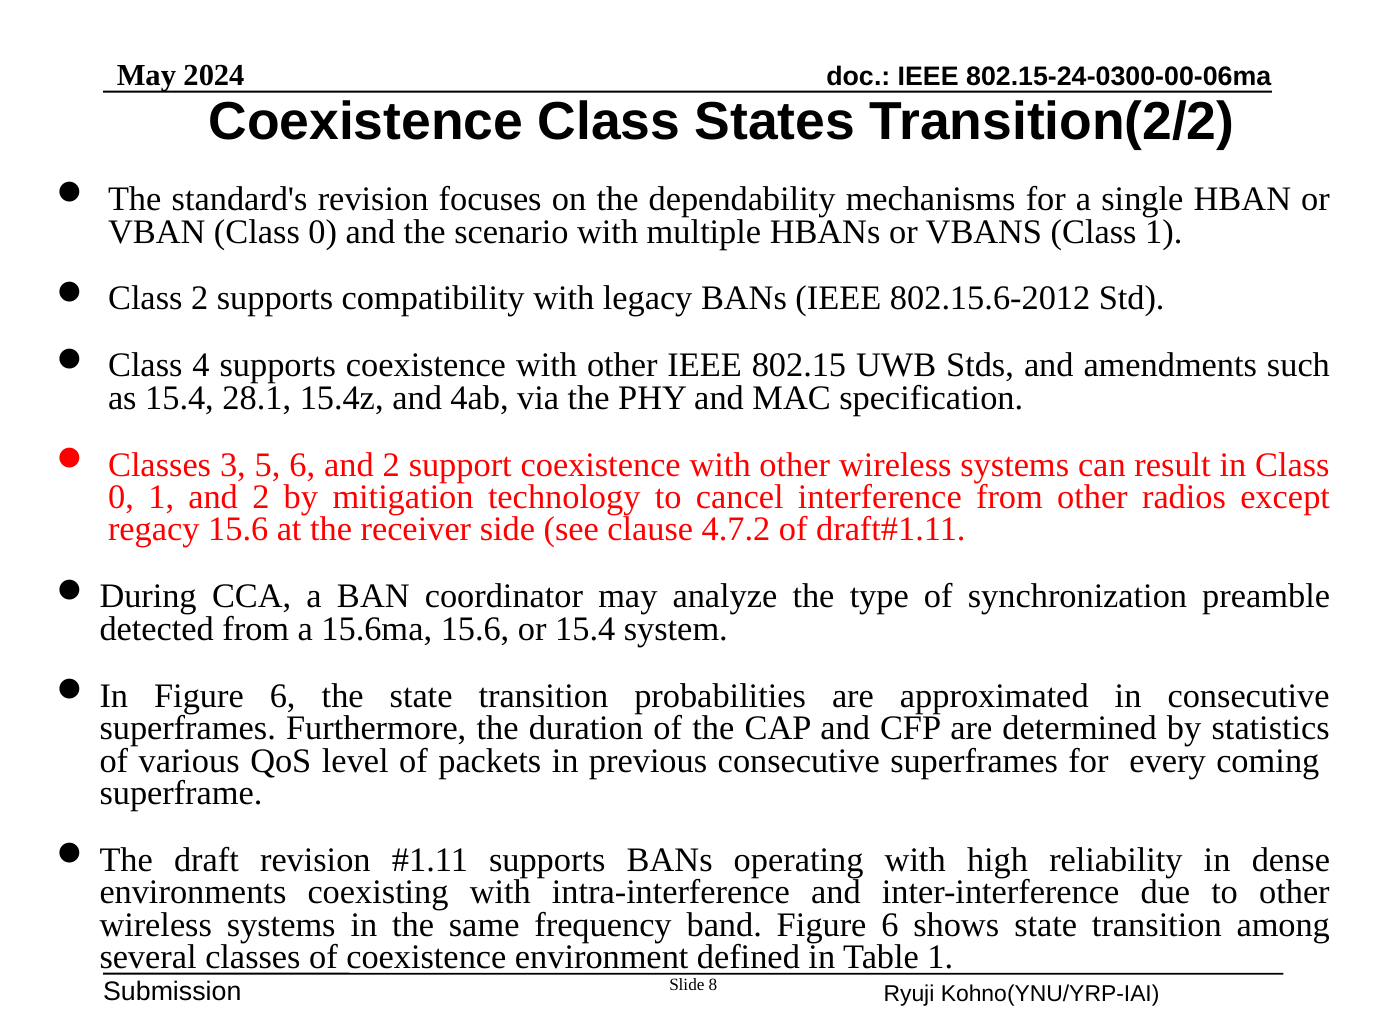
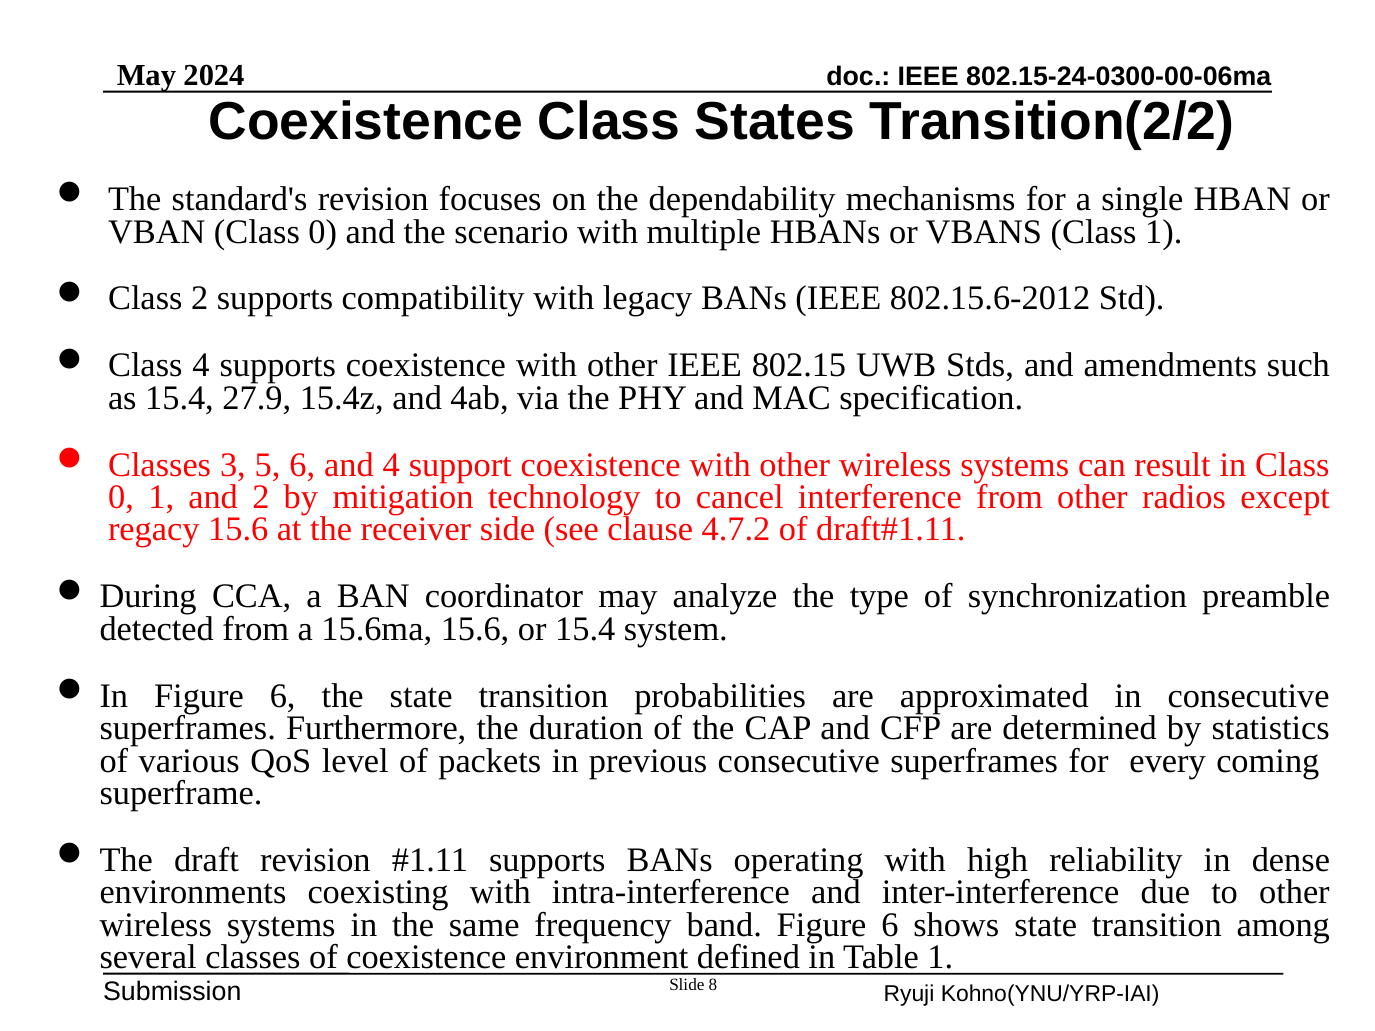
28.1: 28.1 -> 27.9
6 and 2: 2 -> 4
